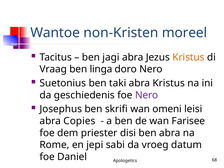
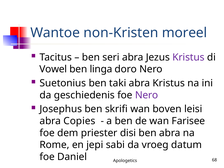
jagi: jagi -> seri
Kristus at (188, 57) colour: orange -> purple
Vraag: Vraag -> Vowel
omeni: omeni -> boven
